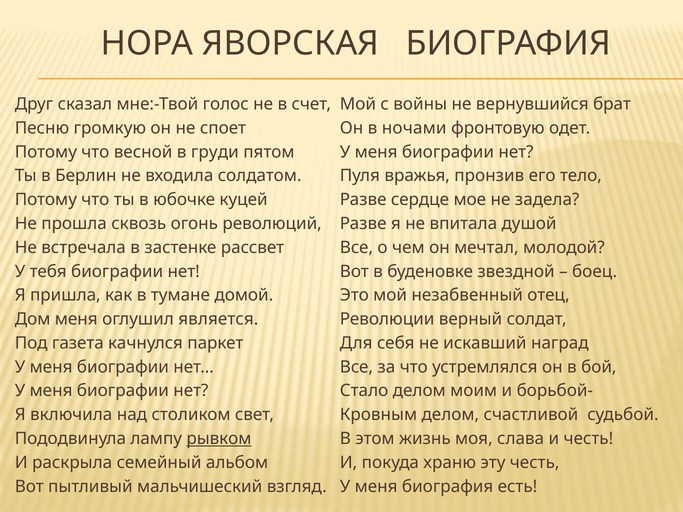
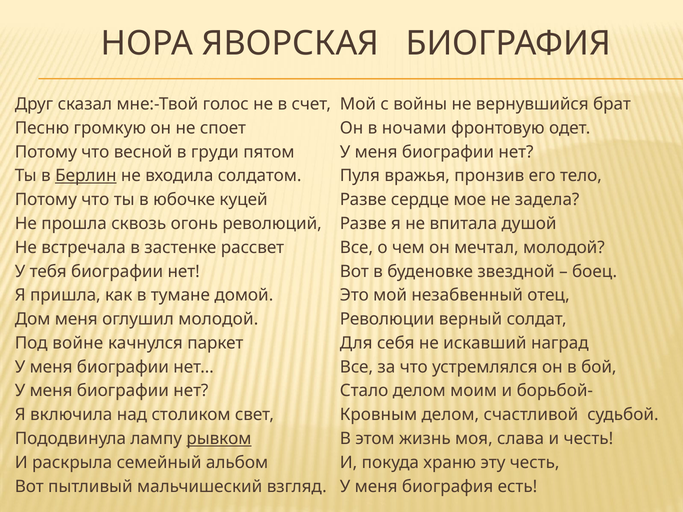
Берлин underline: none -> present
оглушил является: является -> молодой
газета: газета -> войне
